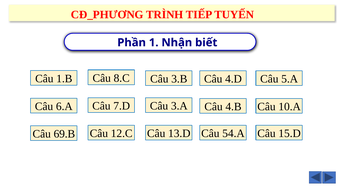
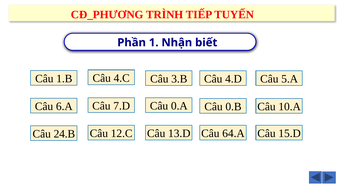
8.C: 8.C -> 4.C
3.A: 3.A -> 0.A
4.B: 4.B -> 0.B
54.A: 54.A -> 64.A
69.B: 69.B -> 24.B
